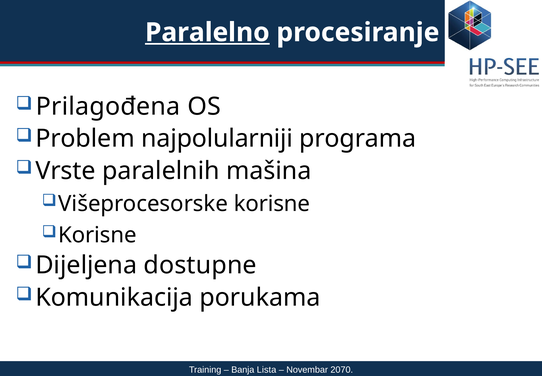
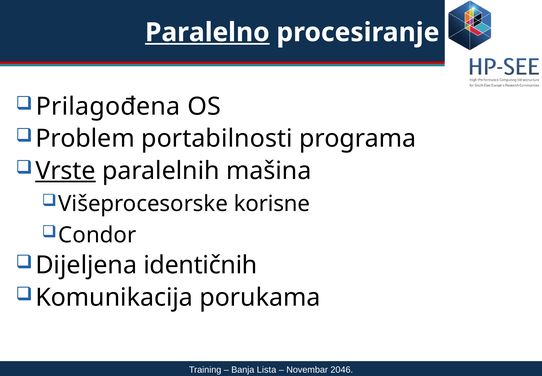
najpolularniji: najpolularniji -> portabilnosti
Vrste underline: none -> present
Korisne at (97, 235): Korisne -> Condor
dostupne: dostupne -> identičnih
2070: 2070 -> 2046
